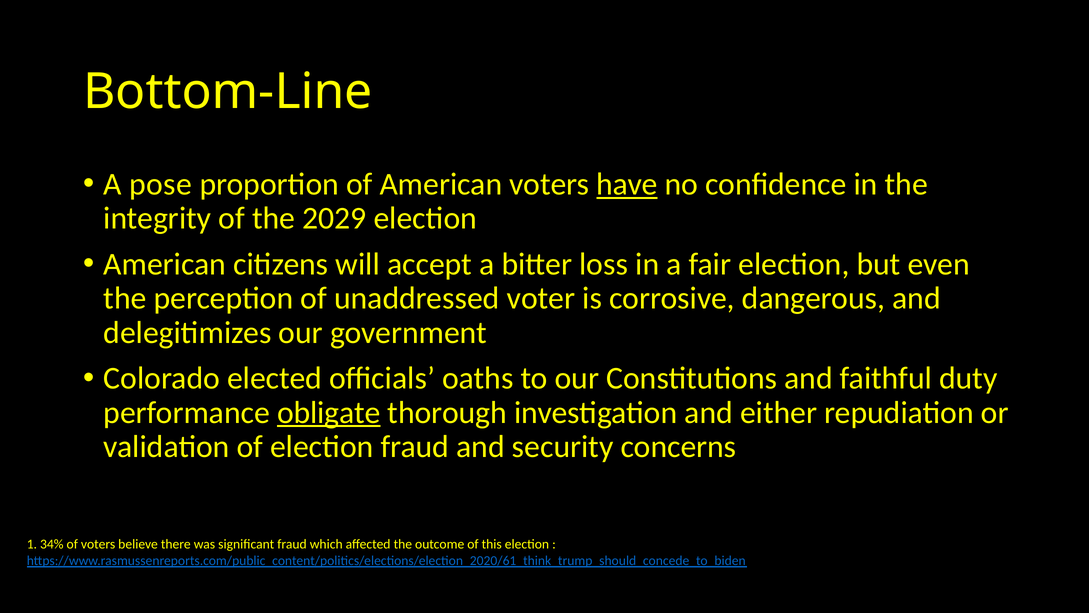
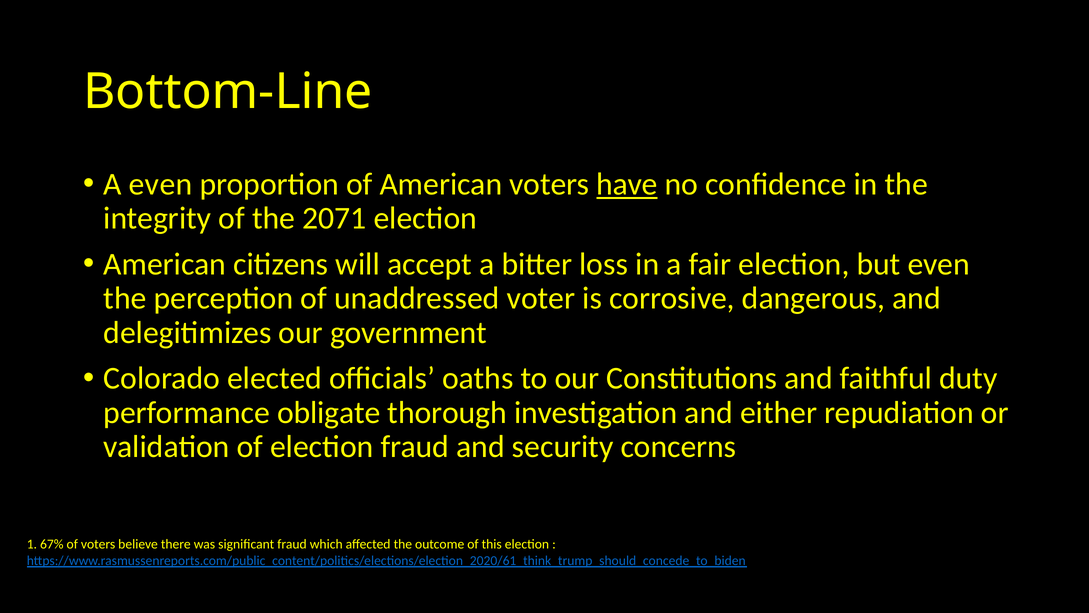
A pose: pose -> even
2029: 2029 -> 2071
obligate underline: present -> none
34%: 34% -> 67%
